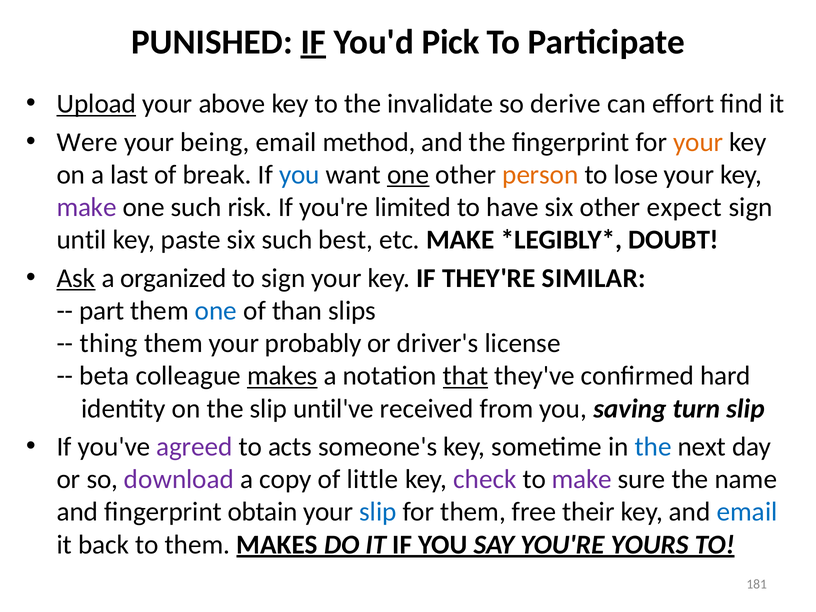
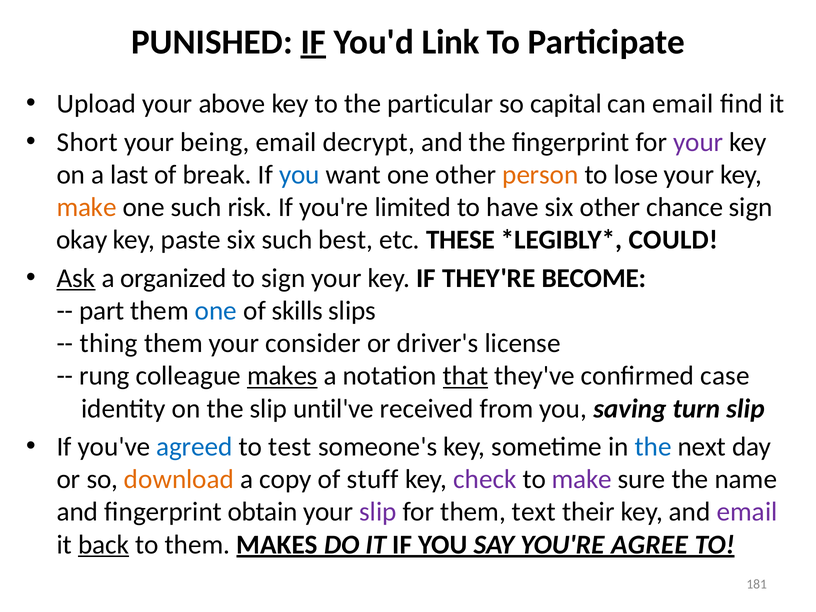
Pick: Pick -> Link
Upload underline: present -> none
invalidate: invalidate -> particular
derive: derive -> capital
can effort: effort -> email
Were: Were -> Short
method: method -> decrypt
your at (698, 142) colour: orange -> purple
one at (408, 175) underline: present -> none
make at (87, 207) colour: purple -> orange
expect: expect -> chance
until: until -> okay
etc MAKE: MAKE -> THESE
DOUBT: DOUBT -> COULD
SIMILAR: SIMILAR -> BECOME
than: than -> skills
probably: probably -> consider
beta: beta -> rung
hard: hard -> case
agreed colour: purple -> blue
acts: acts -> test
download colour: purple -> orange
little: little -> stuff
slip at (378, 512) colour: blue -> purple
free: free -> text
email at (747, 512) colour: blue -> purple
back underline: none -> present
YOURS: YOURS -> AGREE
